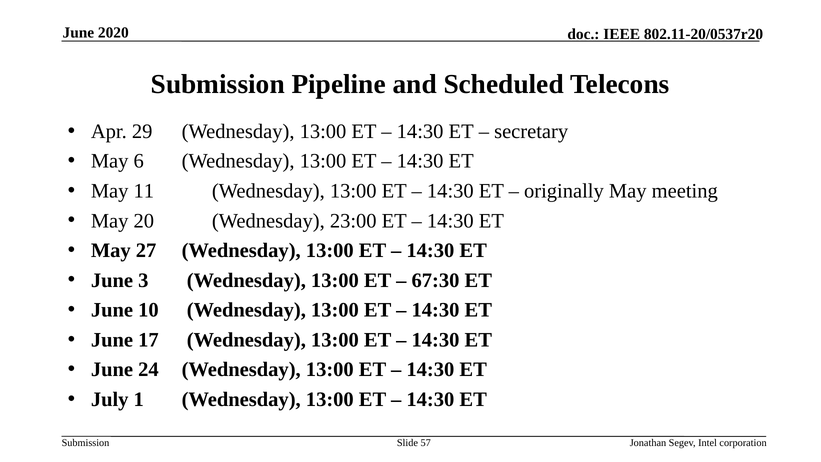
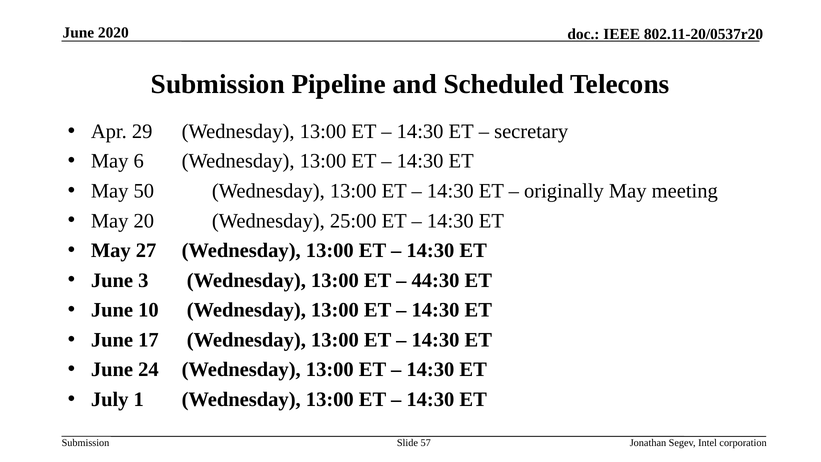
11: 11 -> 50
23:00: 23:00 -> 25:00
67:30: 67:30 -> 44:30
